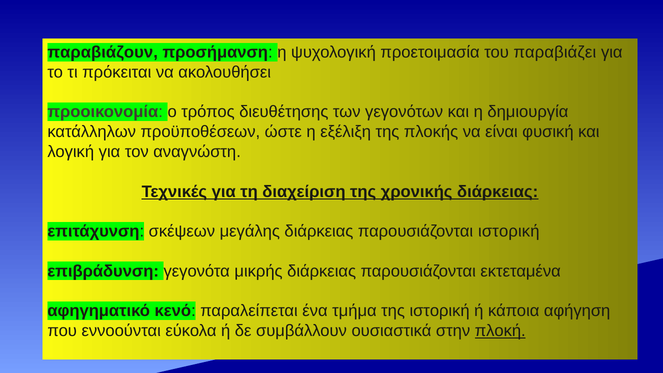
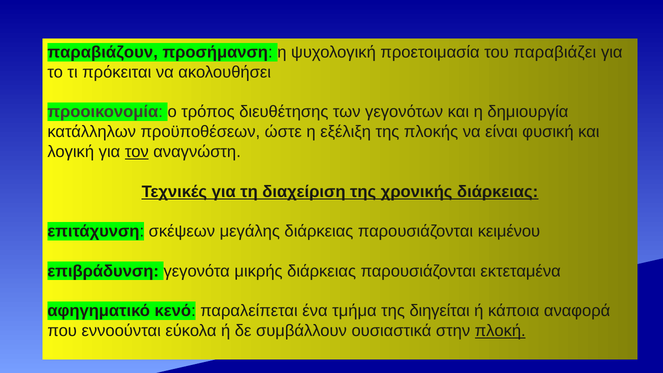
τον underline: none -> present
παρουσιάζονται ιστορική: ιστορική -> κειμένου
της ιστορική: ιστορική -> διηγείται
αφήγηση: αφήγηση -> αναφορά
